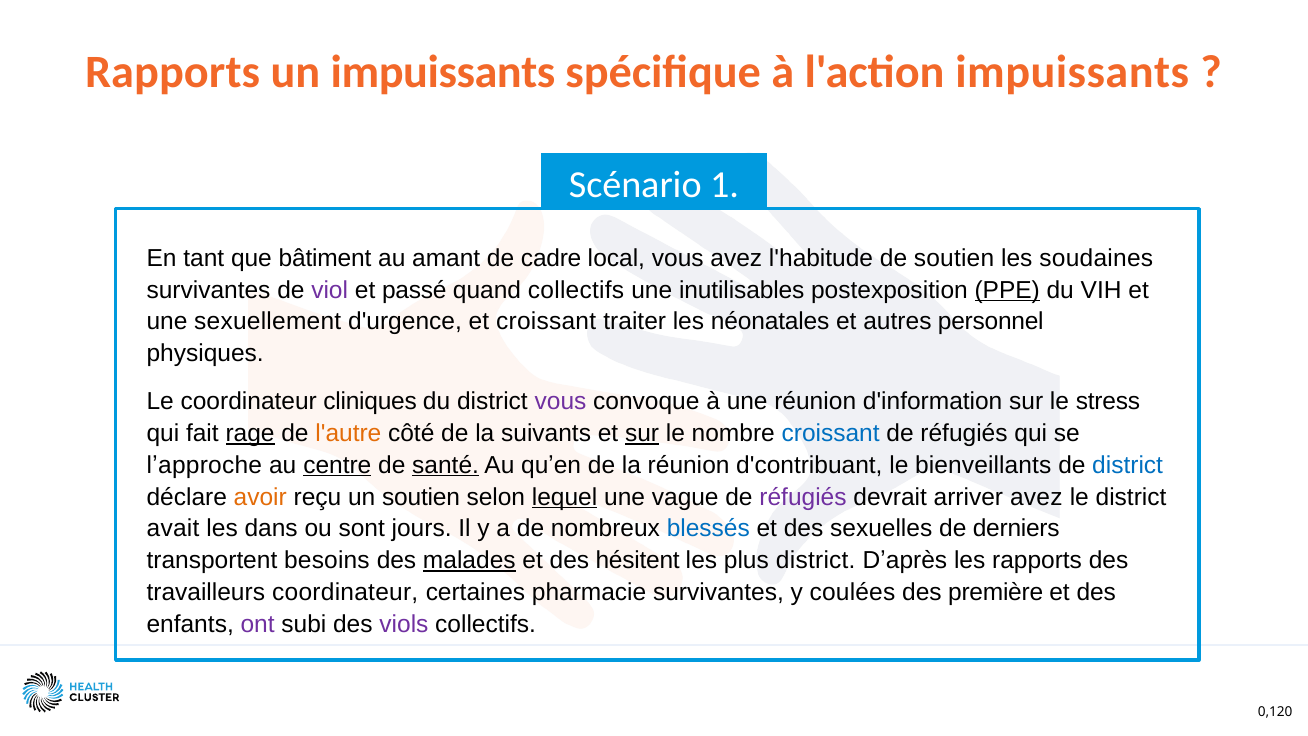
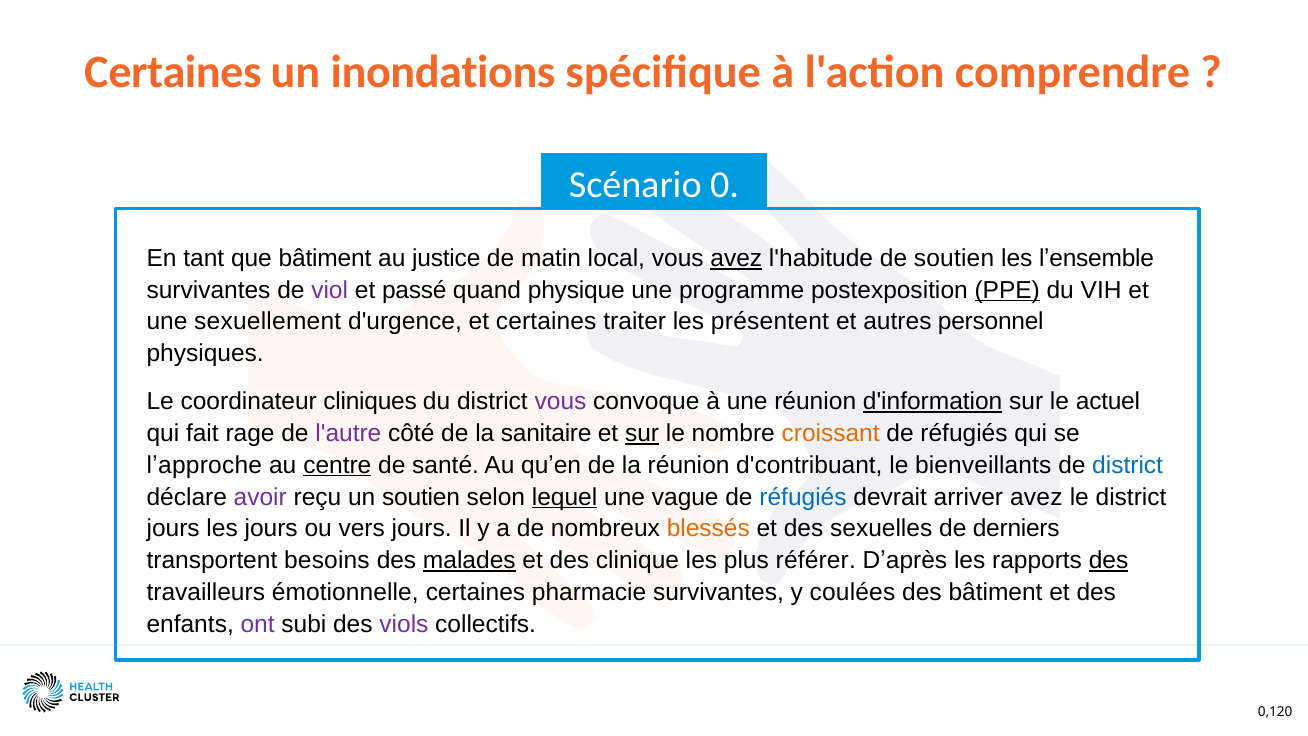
Rapports at (173, 72): Rapports -> Certaines
un impuissants: impuissants -> inondations
l'action impuissants: impuissants -> comprendre
1: 1 -> 0
amant: amant -> justice
cadre: cadre -> matin
avez at (736, 258) underline: none -> present
soudaines: soudaines -> lʼensemble
quand collectifs: collectifs -> physique
inutilisables: inutilisables -> programme
et croissant: croissant -> certaines
néonatales: néonatales -> présentent
d'information underline: none -> present
stress: stress -> actuel
rage underline: present -> none
l'autre colour: orange -> purple
suivants: suivants -> sanitaire
croissant at (831, 433) colour: blue -> orange
santé underline: present -> none
avoir colour: orange -> purple
réfugiés at (803, 497) colour: purple -> blue
avait at (173, 529): avait -> jours
les dans: dans -> jours
sont: sont -> vers
blessés colour: blue -> orange
hésitent: hésitent -> clinique
plus district: district -> référer
des at (1109, 560) underline: none -> present
travailleurs coordinateur: coordinateur -> émotionnelle
des première: première -> bâtiment
